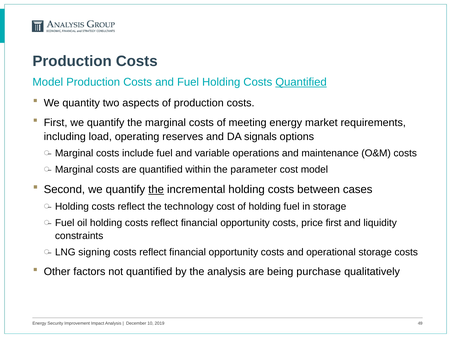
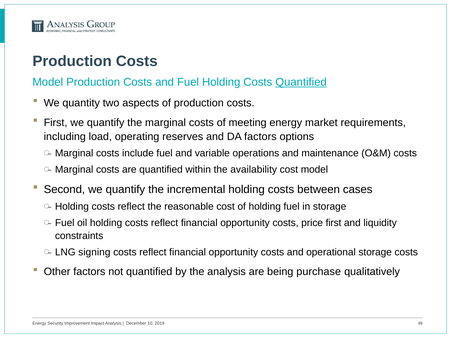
DA signals: signals -> factors
parameter: parameter -> availability
the at (156, 190) underline: present -> none
technology: technology -> reasonable
